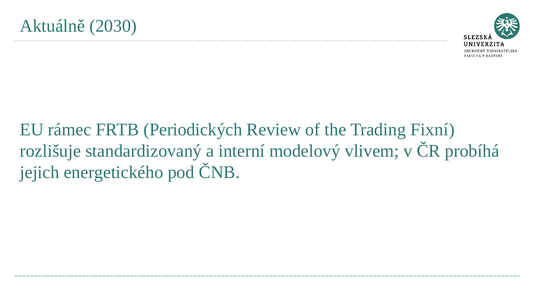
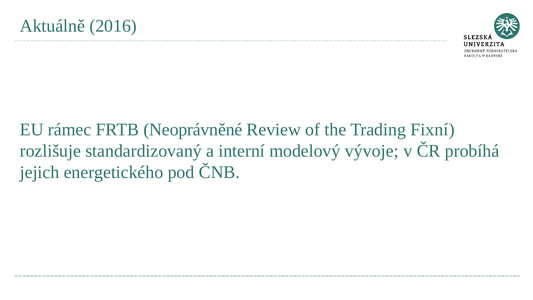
2030: 2030 -> 2016
Periodických: Periodických -> Neoprávněné
vlivem: vlivem -> vývoje
